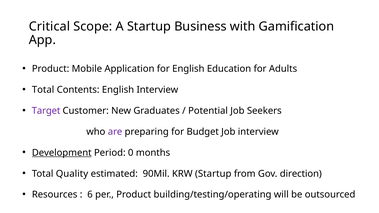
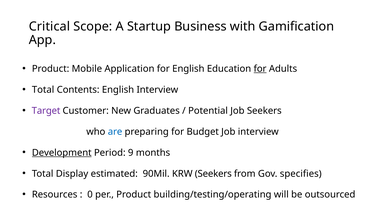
for at (260, 69) underline: none -> present
are colour: purple -> blue
0: 0 -> 9
Quality: Quality -> Display
KRW Startup: Startup -> Seekers
direction: direction -> specifies
6: 6 -> 0
